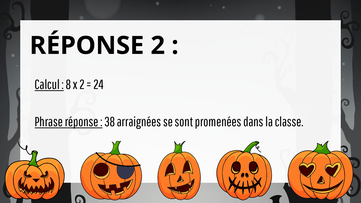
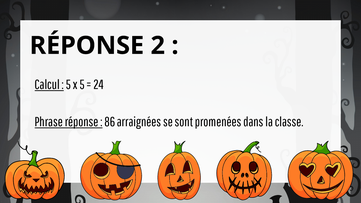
8 at (68, 85): 8 -> 5
x 2: 2 -> 5
38: 38 -> 86
